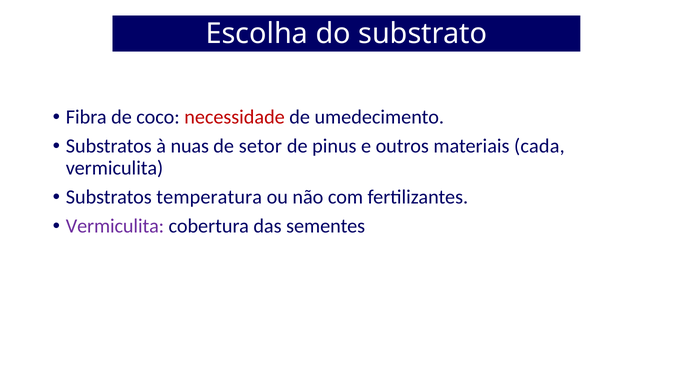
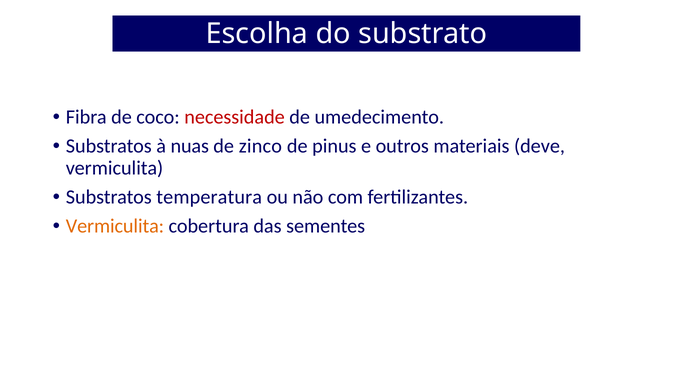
setor: setor -> zinco
cada: cada -> deve
Vermiculita at (115, 226) colour: purple -> orange
